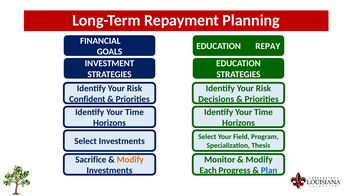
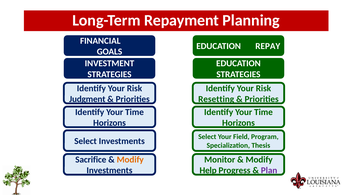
Confident: Confident -> Judgment
Decisions: Decisions -> Resetting
Each: Each -> Help
Plan colour: blue -> purple
